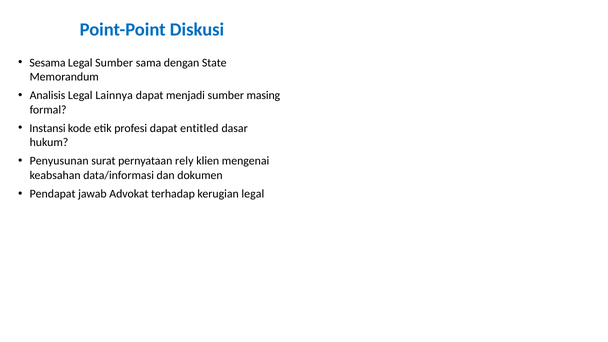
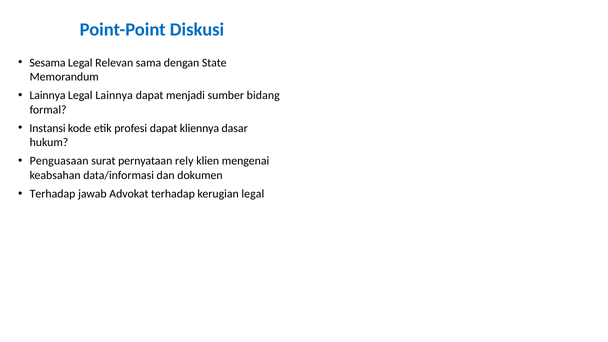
Legal Sumber: Sumber -> Relevan
Analisis at (48, 95): Analisis -> Lainnya
masing: masing -> bidang
entitled: entitled -> kliennya
Penyusunan: Penyusunan -> Penguasaan
Pendapat at (53, 194): Pendapat -> Terhadap
